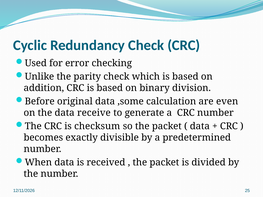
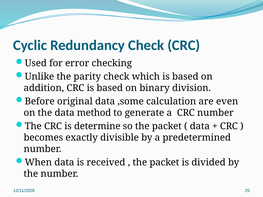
receive: receive -> method
checksum: checksum -> determine
